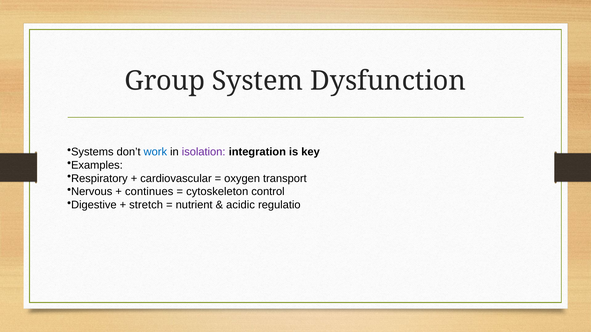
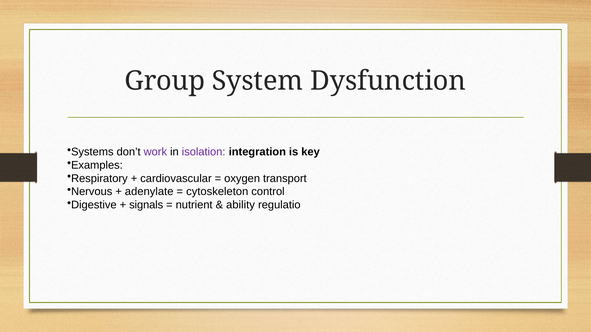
work colour: blue -> purple
continues: continues -> adenylate
stretch: stretch -> signals
acidic: acidic -> ability
